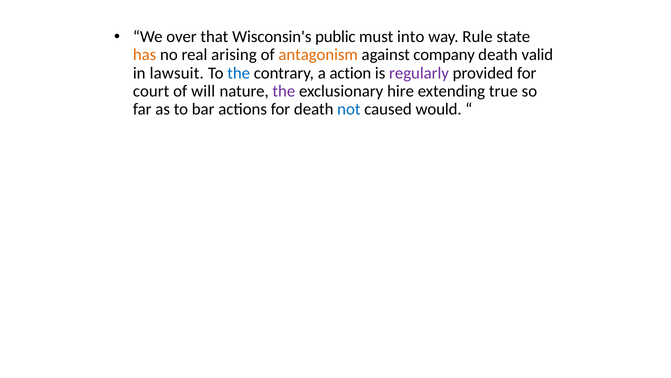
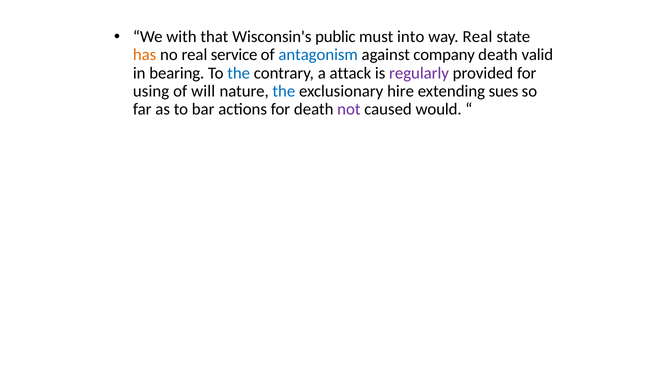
over: over -> with
way Rule: Rule -> Real
arising: arising -> service
antagonism colour: orange -> blue
lawsuit: lawsuit -> bearing
action: action -> attack
court: court -> using
the at (284, 91) colour: purple -> blue
true: true -> sues
not colour: blue -> purple
